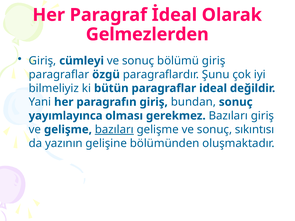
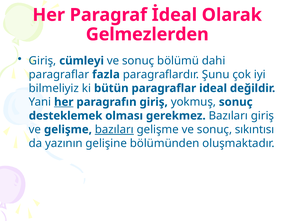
bölümü giriş: giriş -> dahi
özgü: özgü -> fazla
her at (64, 102) underline: none -> present
bundan: bundan -> yokmuş
yayımlayınca: yayımlayınca -> desteklemek
